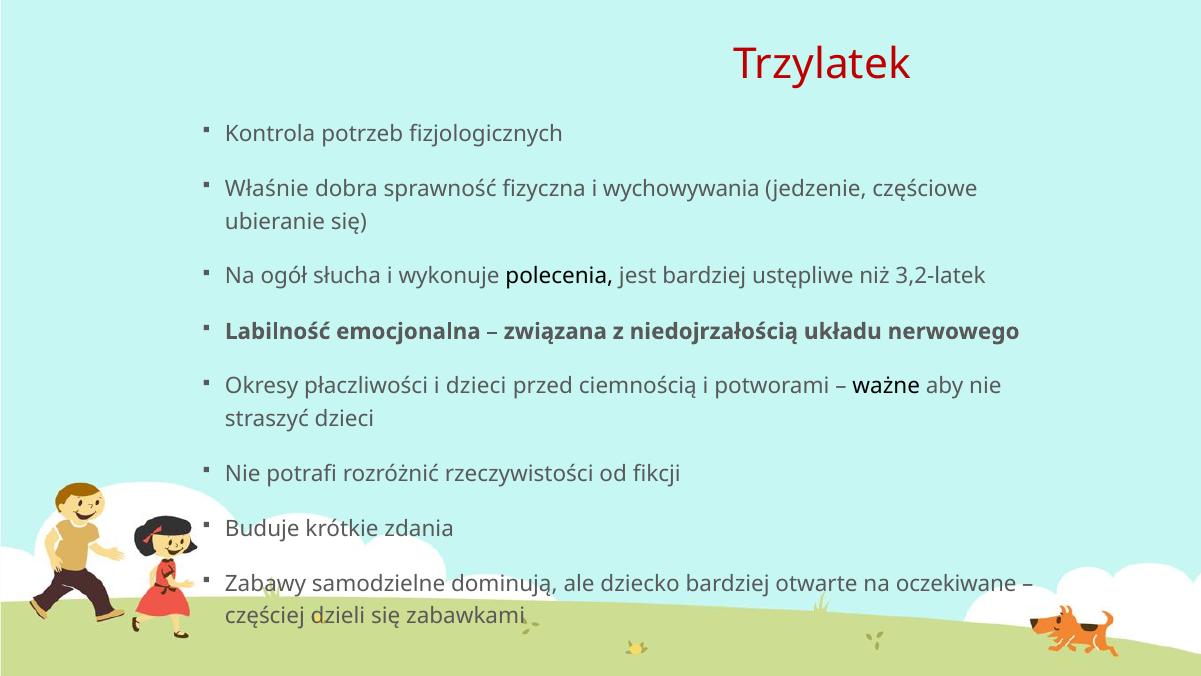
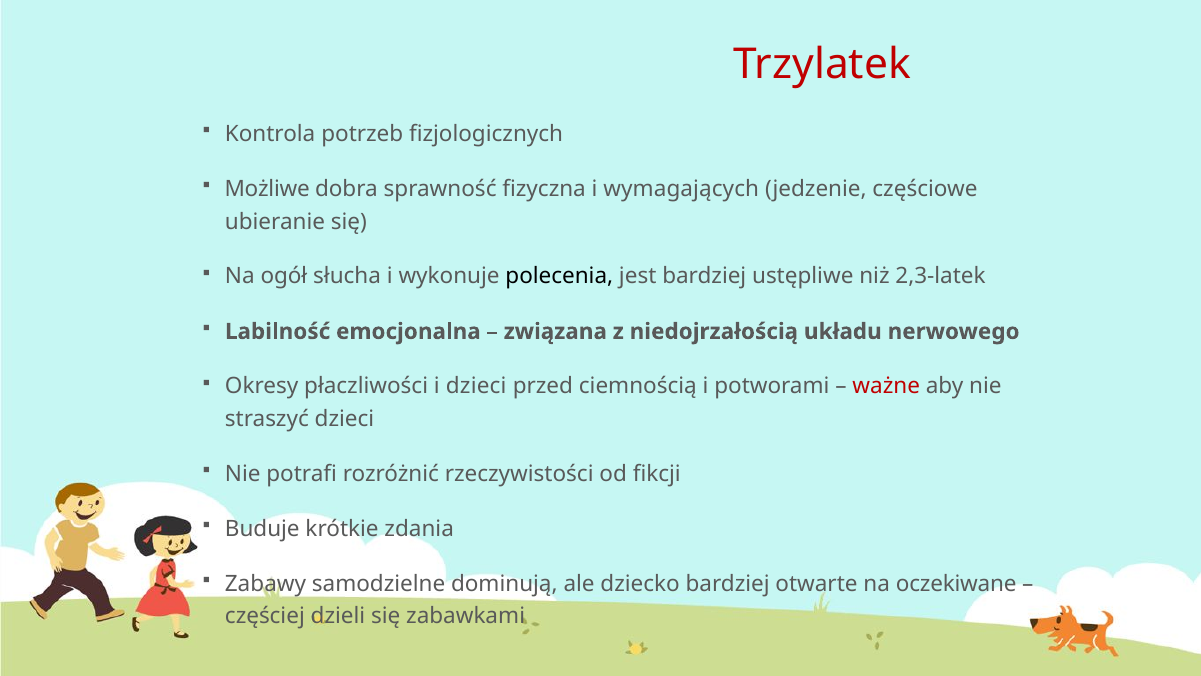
Właśnie: Właśnie -> Możliwe
wychowywania: wychowywania -> wymagających
3,2-latek: 3,2-latek -> 2,3-latek
ważne colour: black -> red
